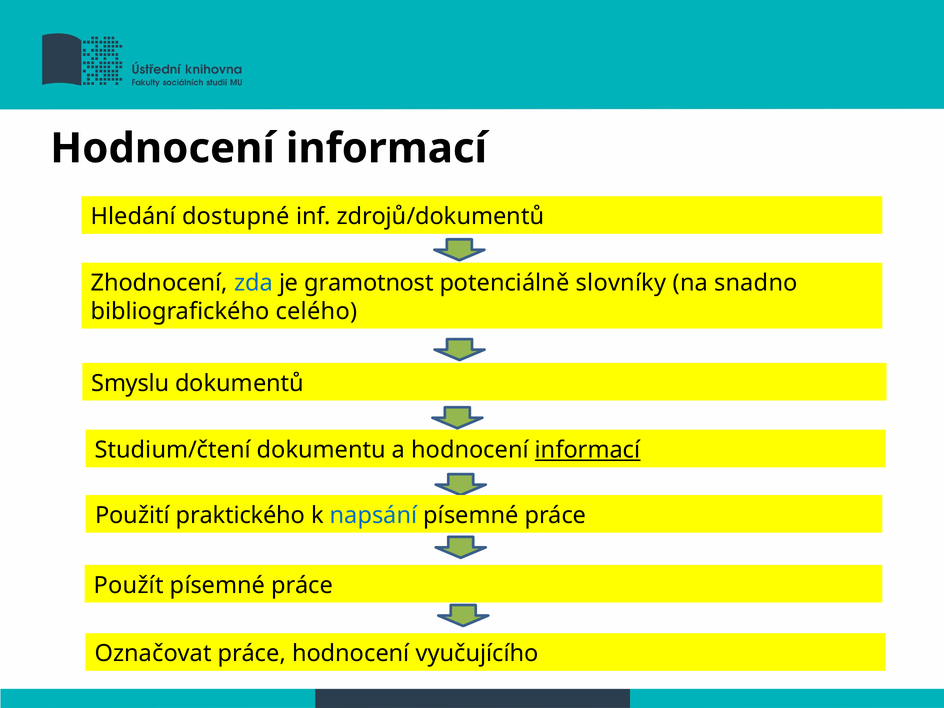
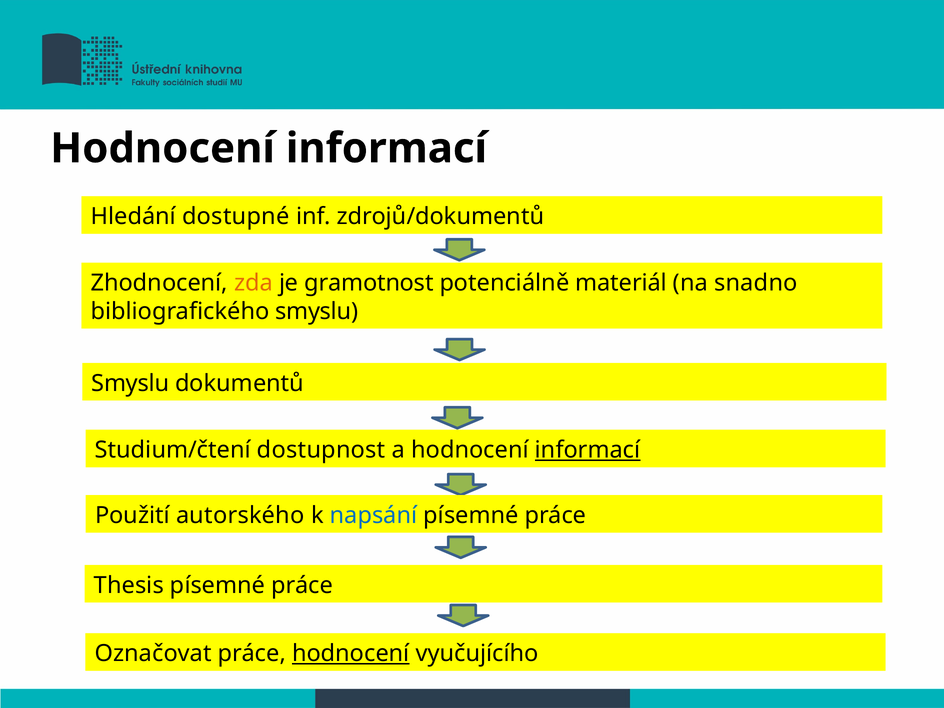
zda colour: blue -> orange
slovníky: slovníky -> materiál
bibliografického celého: celého -> smyslu
dokumentu: dokumentu -> dostupnost
praktického: praktického -> autorského
Použít: Použít -> Thesis
hodnocení at (351, 654) underline: none -> present
